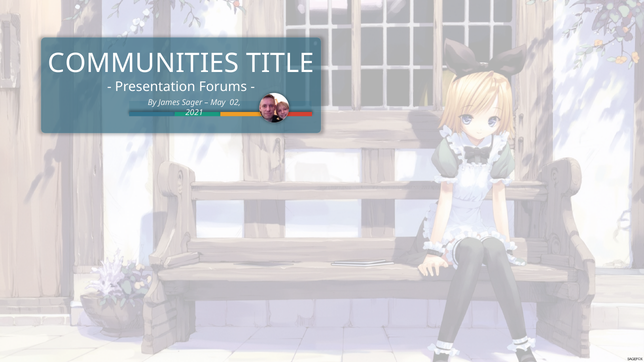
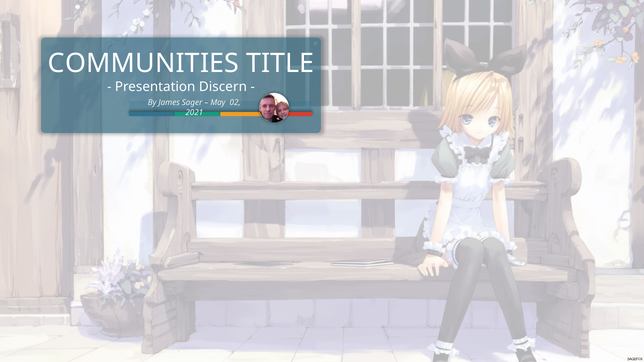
Forums: Forums -> Discern
